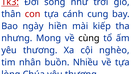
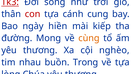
nhưng: nhưng -> đường
cùng colour: black -> orange
nhân: nhân -> nhau
Nhiều: Nhiều -> Trong
